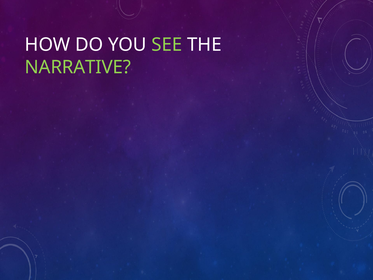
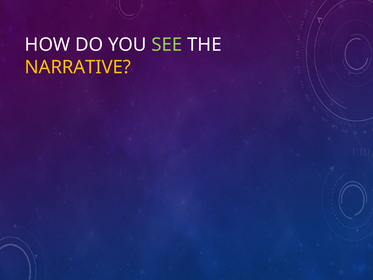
NARRATIVE colour: light green -> yellow
